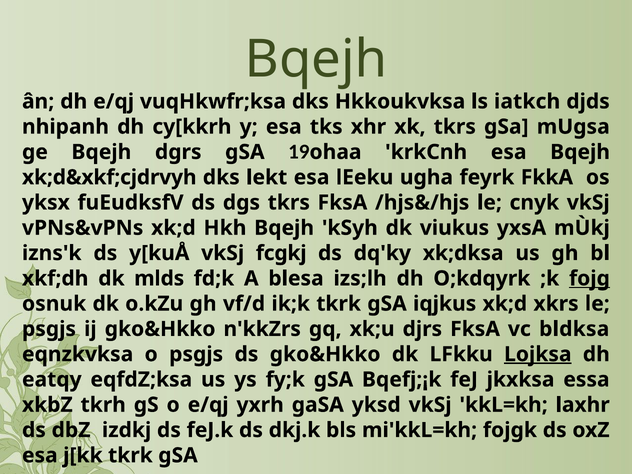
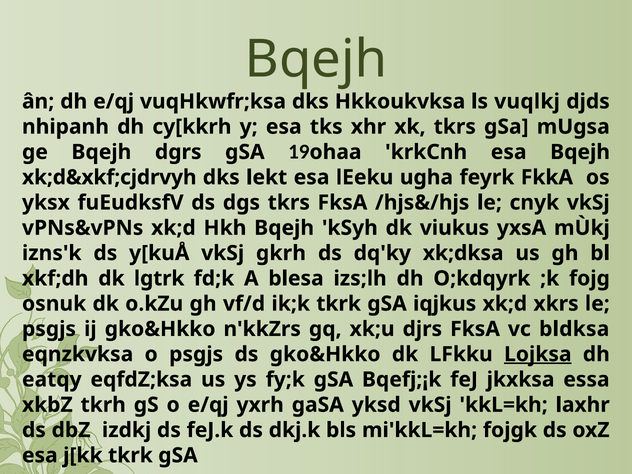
iatkch: iatkch -> vuqlkj
fcgkj: fcgkj -> gkrh
mlds: mlds -> lgtrk
fojg underline: present -> none
